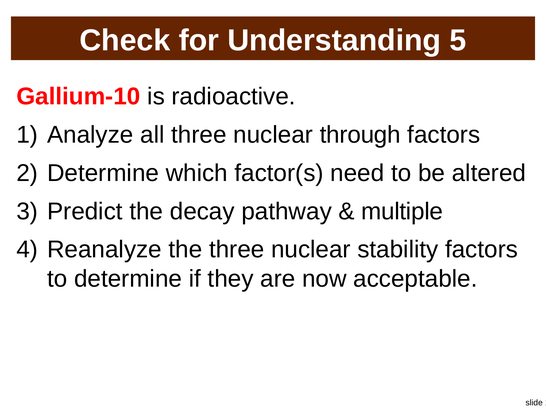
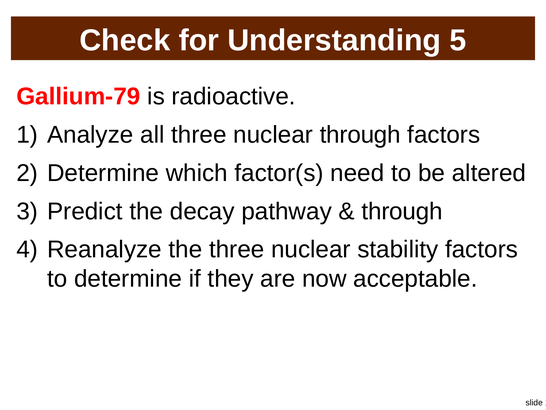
Gallium-10: Gallium-10 -> Gallium-79
multiple at (402, 211): multiple -> through
